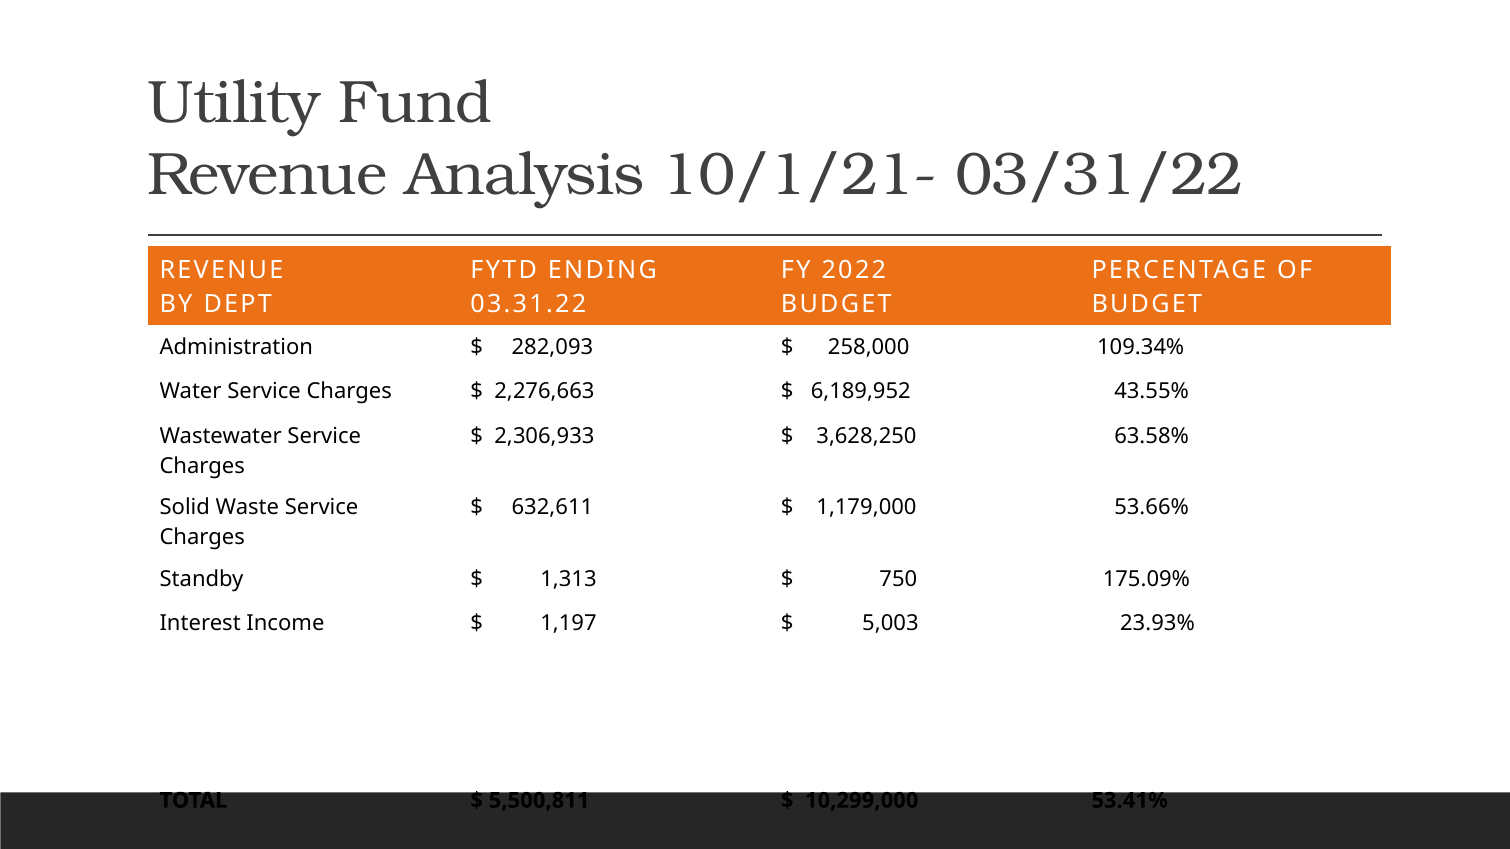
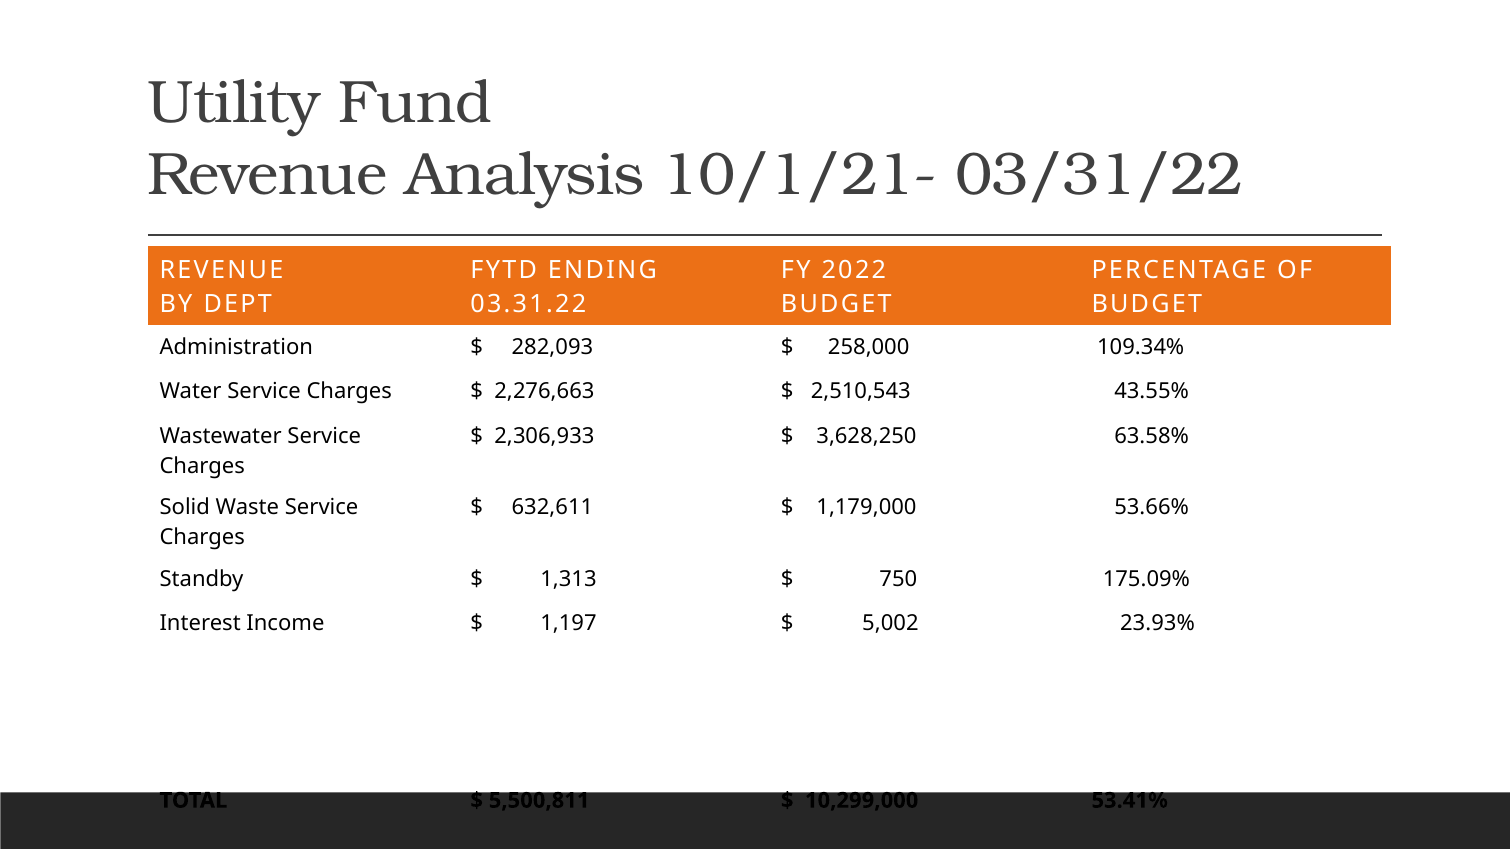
6,189,952: 6,189,952 -> 2,510,543
5,003: 5,003 -> 5,002
